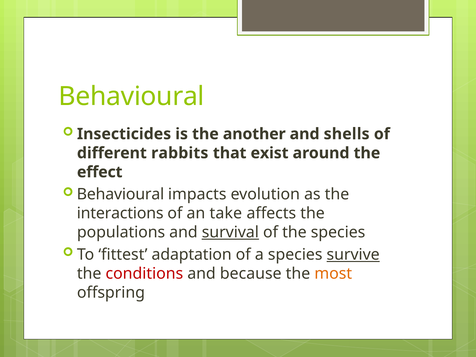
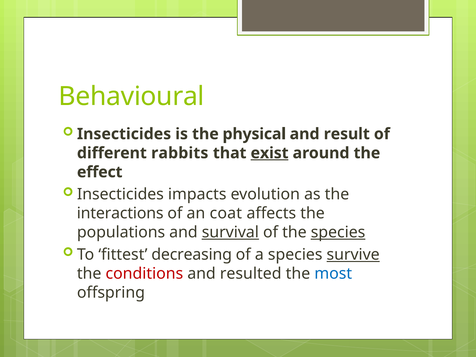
another: another -> physical
shells: shells -> result
exist underline: none -> present
Behavioural at (120, 194): Behavioural -> Insecticides
take: take -> coat
species at (338, 232) underline: none -> present
adaptation: adaptation -> decreasing
because: because -> resulted
most colour: orange -> blue
